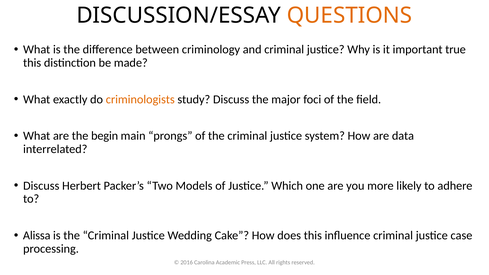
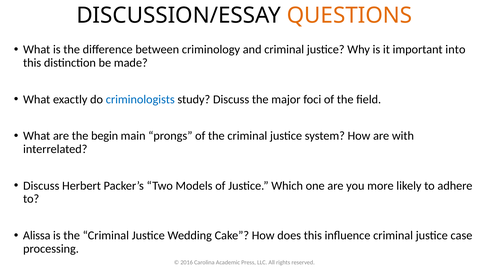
true: true -> into
criminologists colour: orange -> blue
data: data -> with
